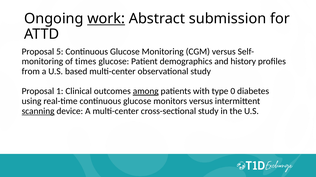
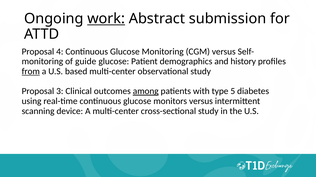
5: 5 -> 4
times: times -> guide
from underline: none -> present
1: 1 -> 3
0: 0 -> 5
scanning underline: present -> none
